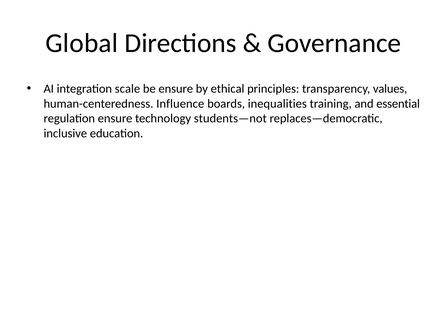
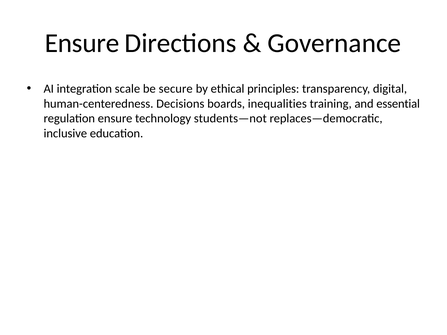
Global at (82, 43): Global -> Ensure
be ensure: ensure -> secure
values: values -> digital
Influence: Influence -> Decisions
